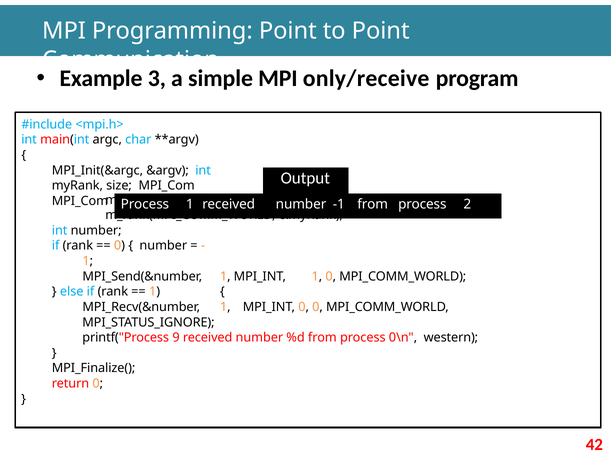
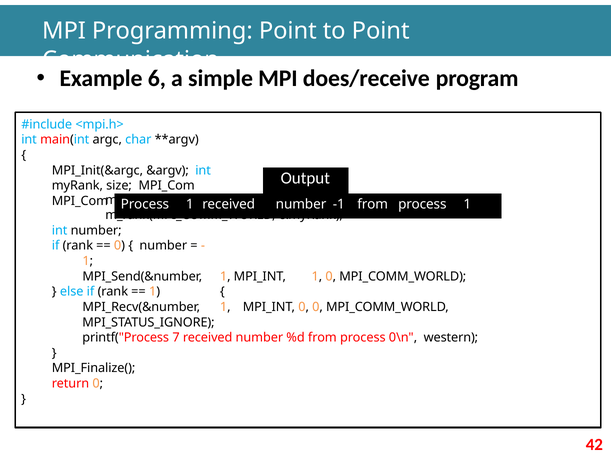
3: 3 -> 6
only/receive: only/receive -> does/receive
from process 2: 2 -> 1
9: 9 -> 7
